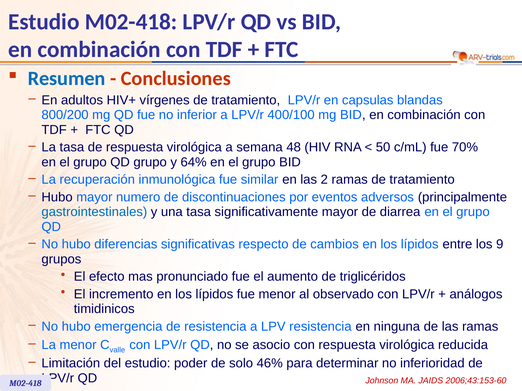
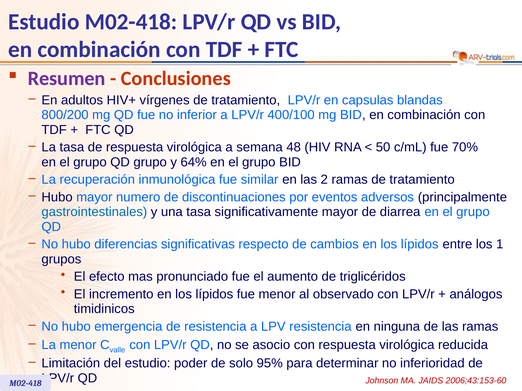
Resumen colour: blue -> purple
9: 9 -> 1
46%: 46% -> 95%
